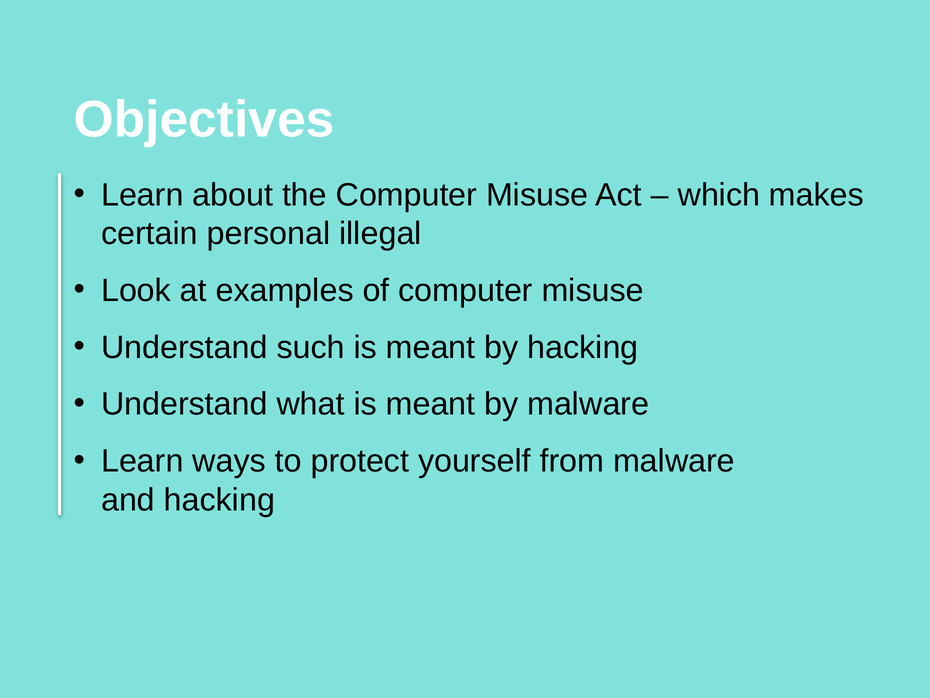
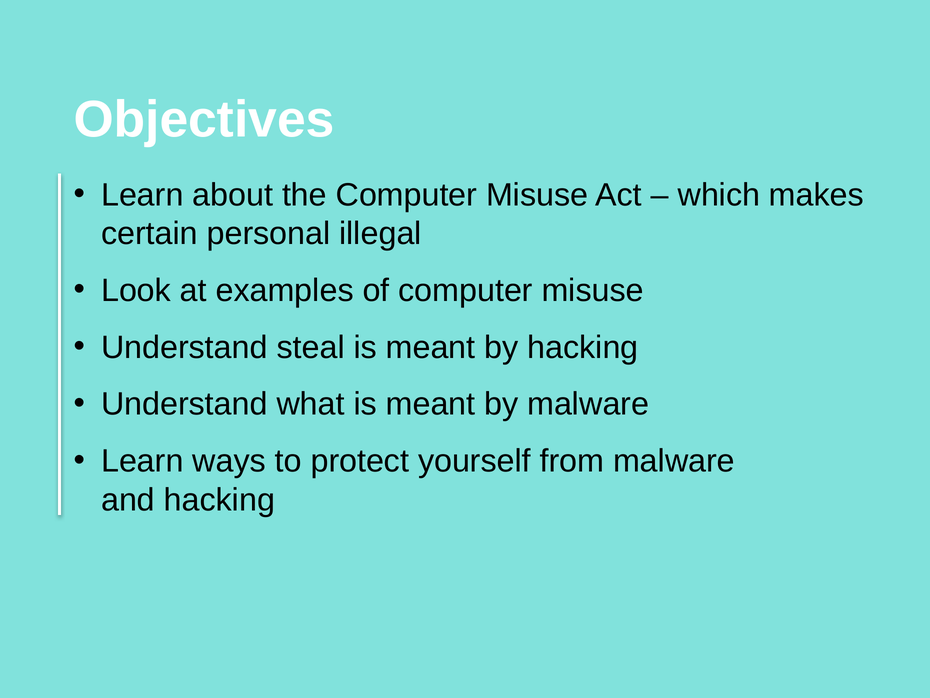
such: such -> steal
